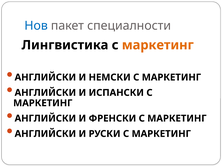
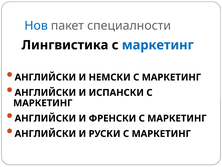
маркетинг at (158, 45) colour: orange -> blue
